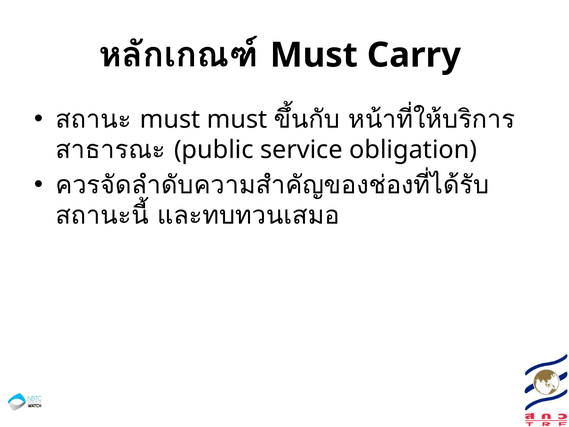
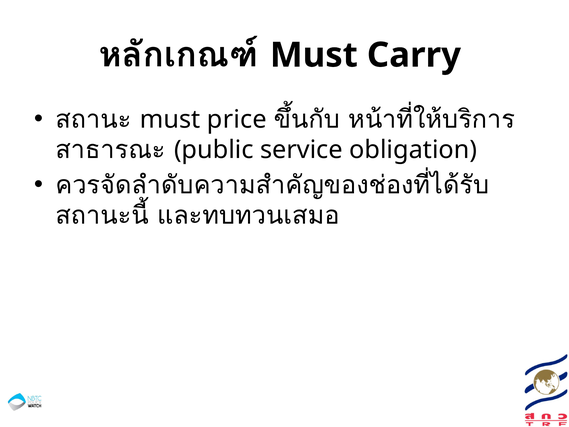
must must: must -> price
